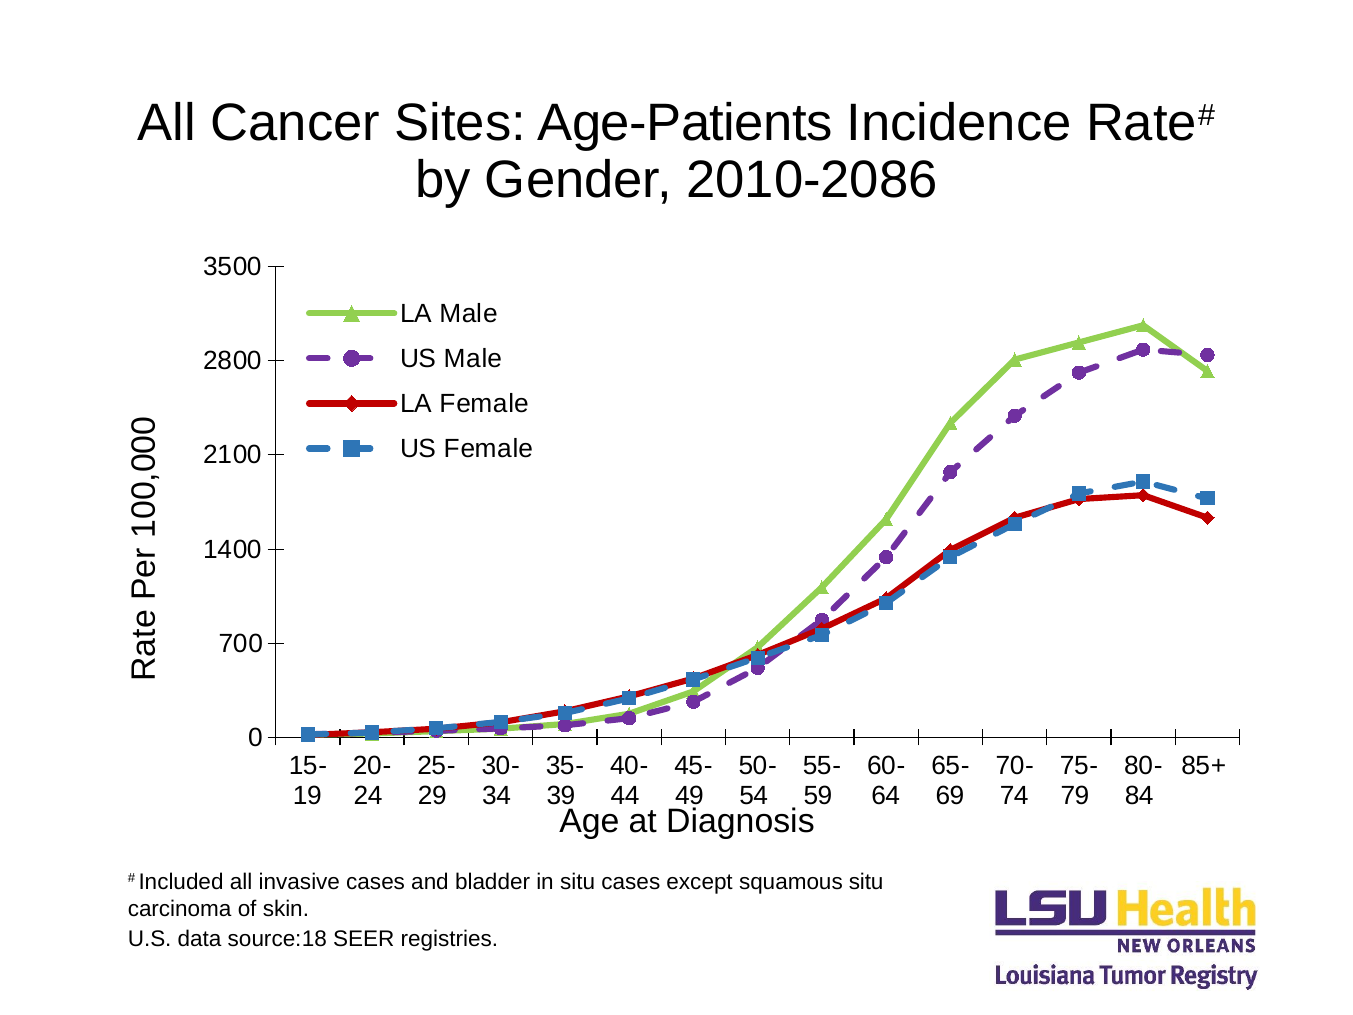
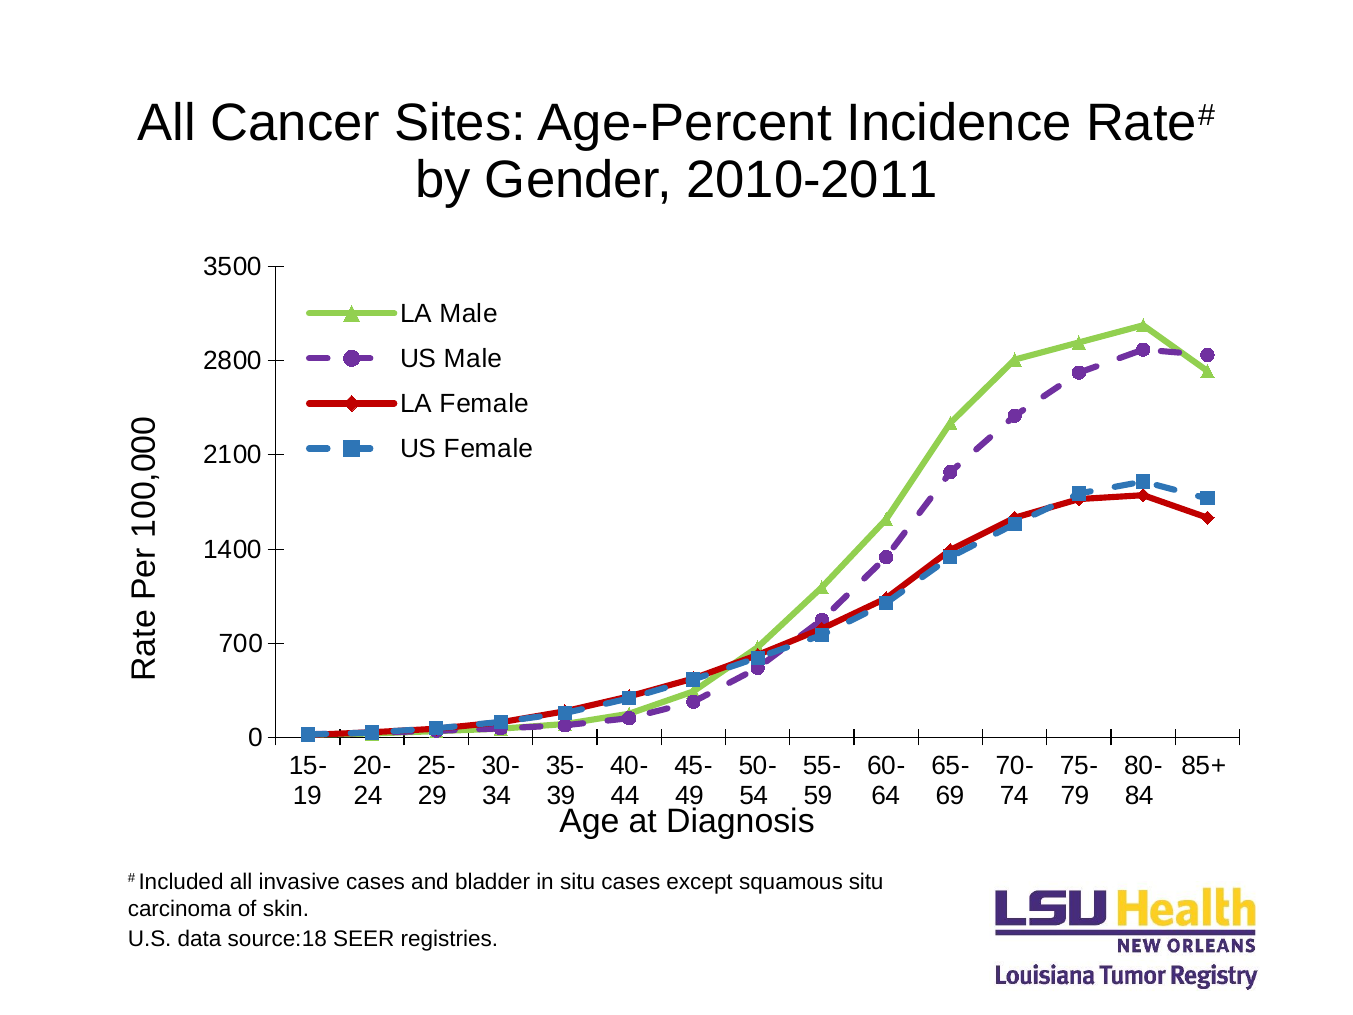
Age-Patients: Age-Patients -> Age-Percent
2010-2086: 2010-2086 -> 2010-2011
